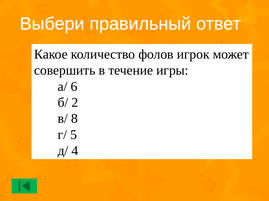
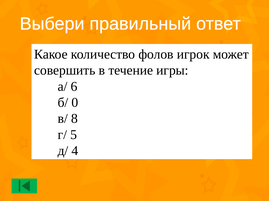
2: 2 -> 0
